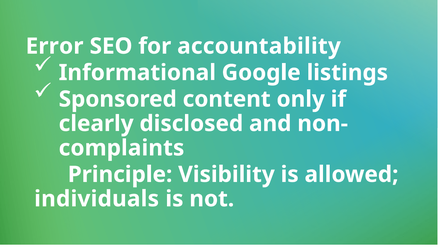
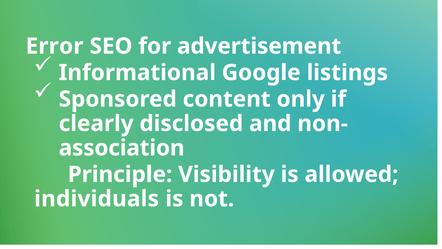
accountability: accountability -> advertisement
complaints: complaints -> association
